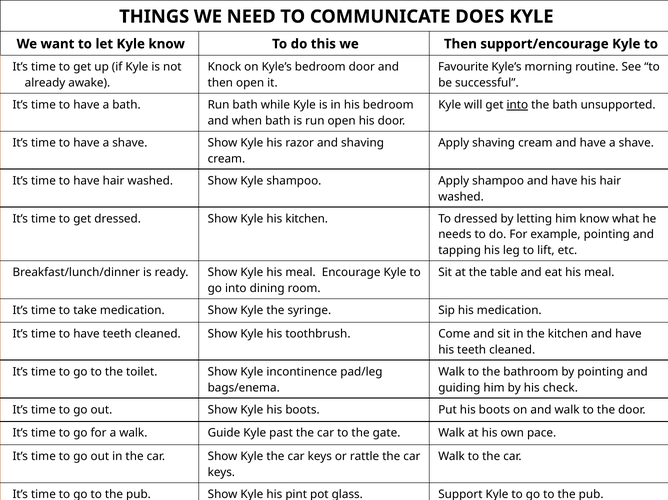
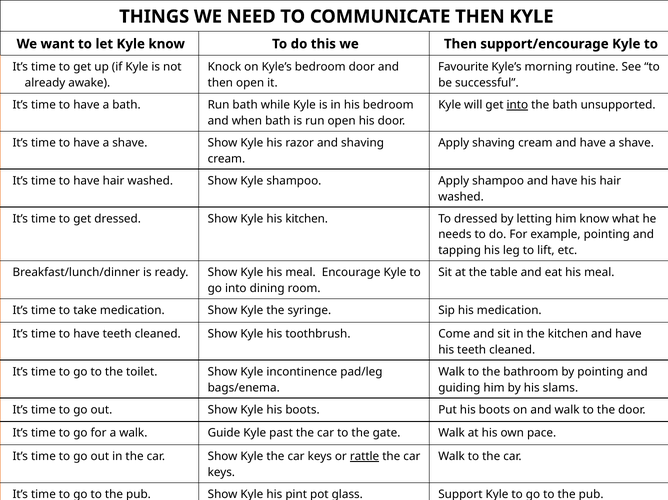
COMMUNICATE DOES: DOES -> THEN
check: check -> slams
rattle underline: none -> present
